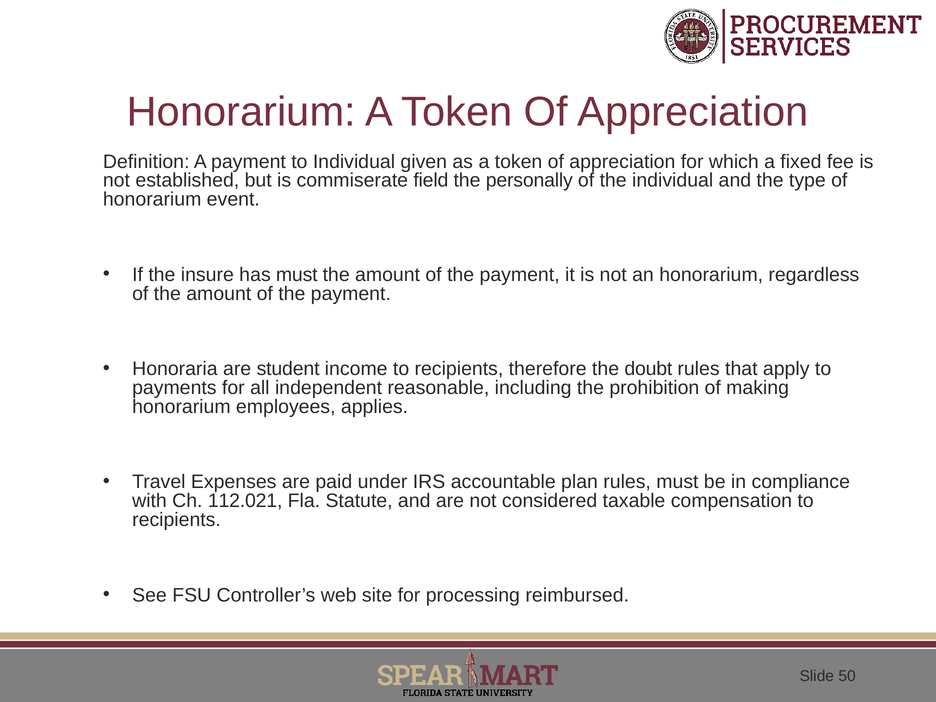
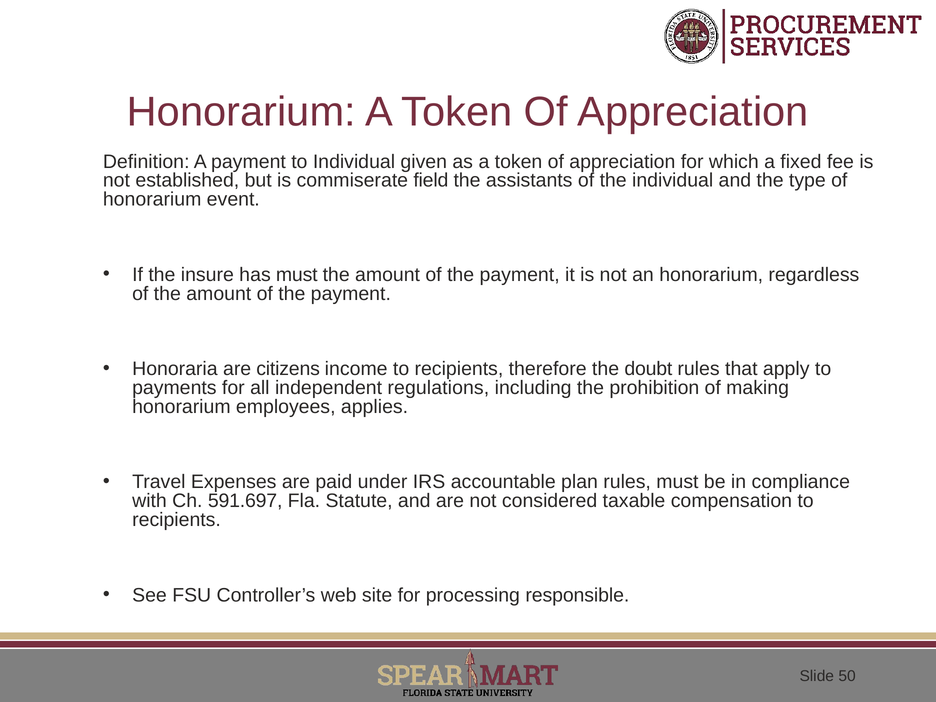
personally: personally -> assistants
student: student -> citizens
reasonable: reasonable -> regulations
112.021: 112.021 -> 591.697
reimbursed: reimbursed -> responsible
